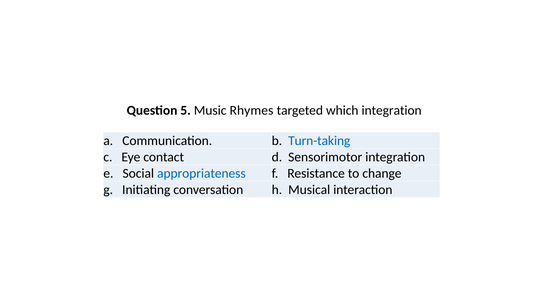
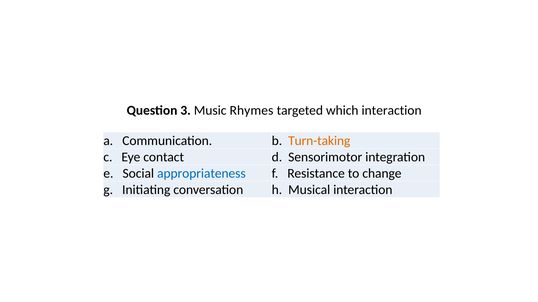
5: 5 -> 3
which integration: integration -> interaction
Turn-taking colour: blue -> orange
